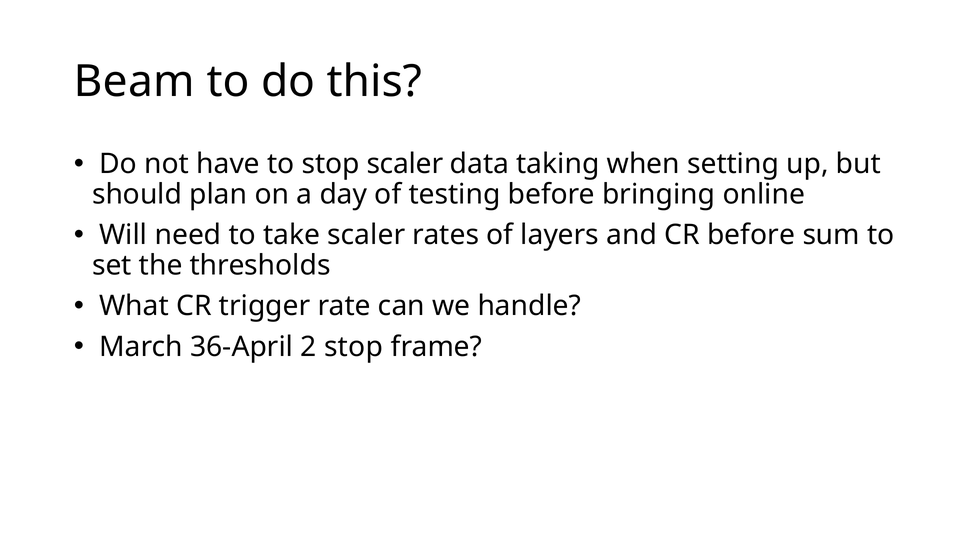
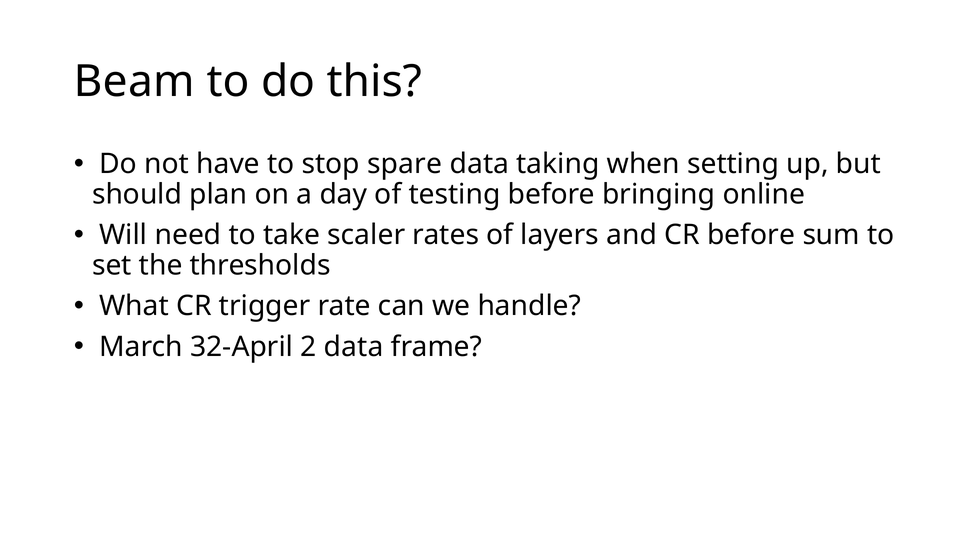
stop scaler: scaler -> spare
36-April: 36-April -> 32-April
2 stop: stop -> data
